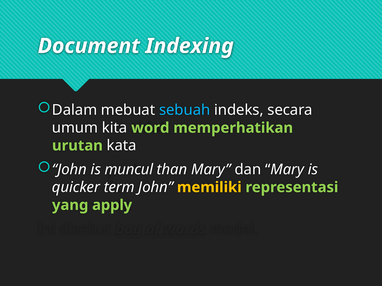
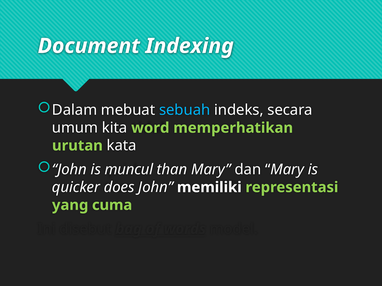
term: term -> does
memiliki colour: yellow -> white
apply: apply -> cuma
